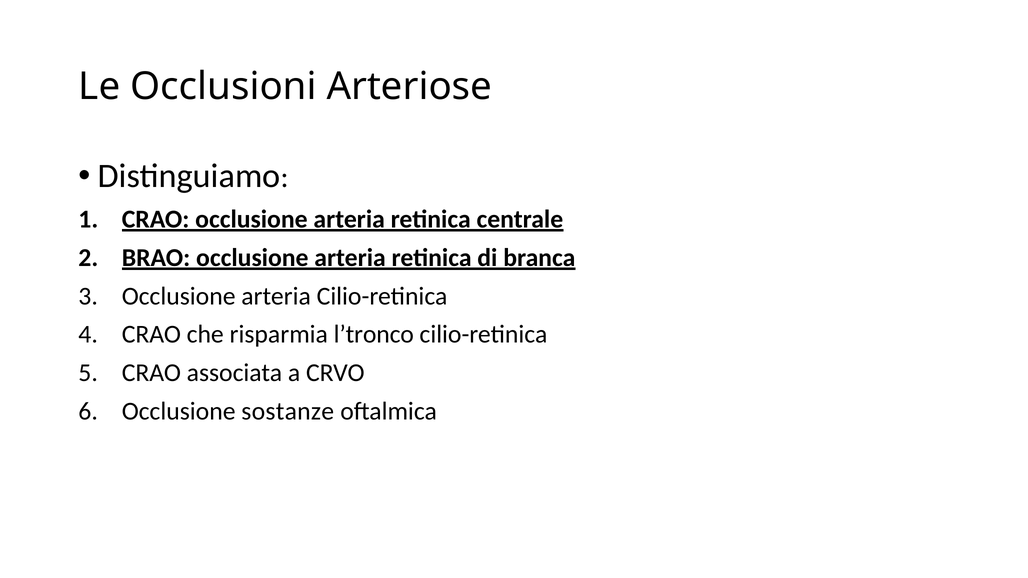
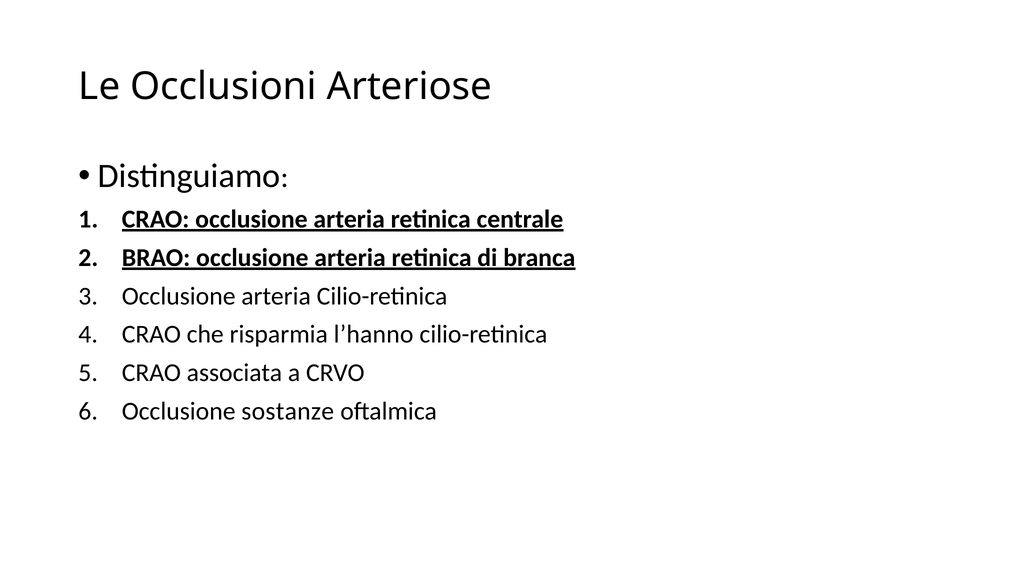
l’tronco: l’tronco -> l’hanno
